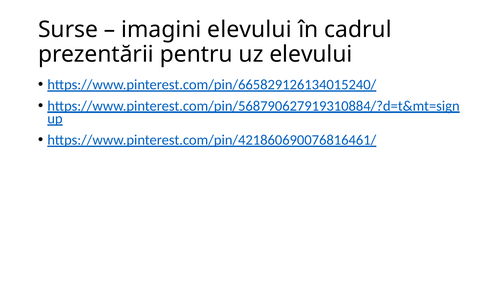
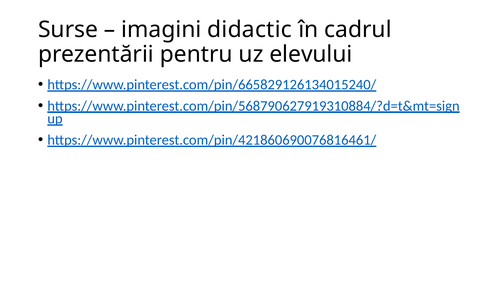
imagini elevului: elevului -> didactic
